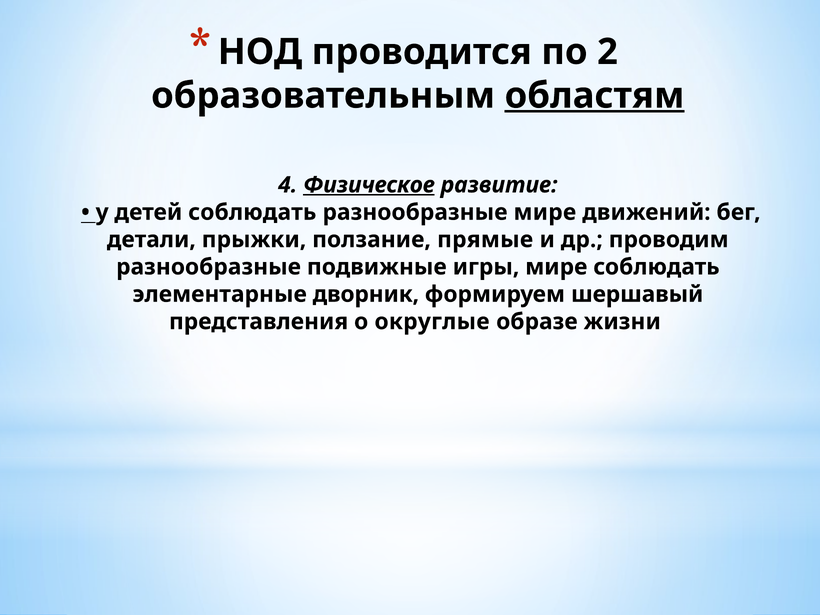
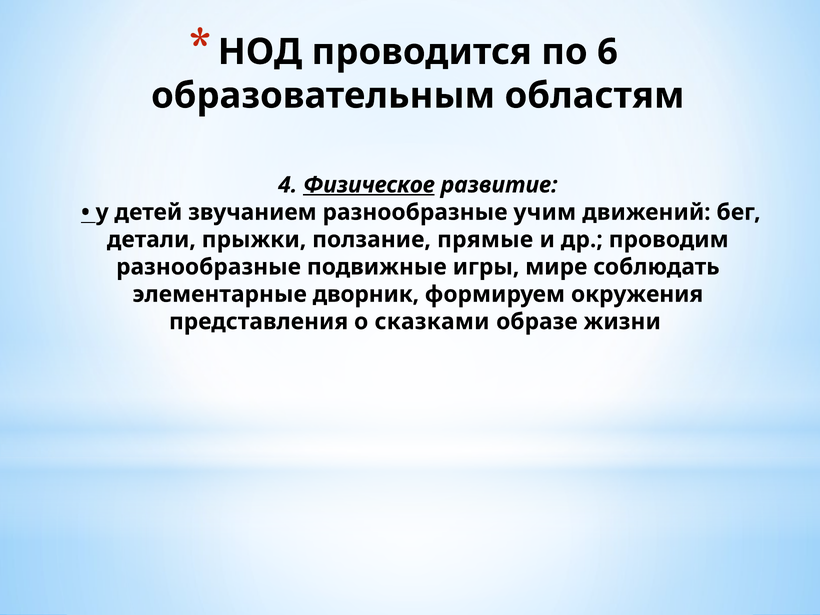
2: 2 -> 6
областям underline: present -> none
детей соблюдать: соблюдать -> звучанием
разнообразные мире: мире -> учим
шершавый: шершавый -> окружения
округлые: округлые -> сказками
